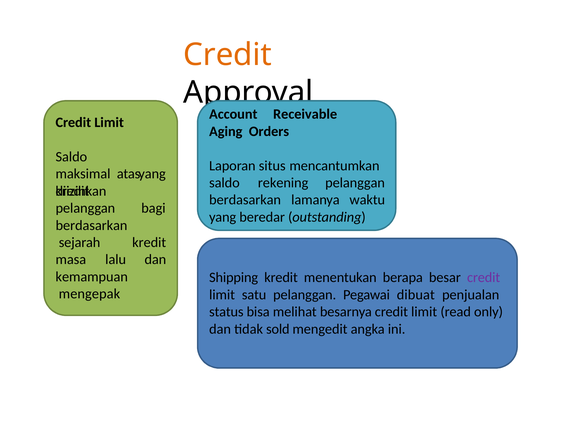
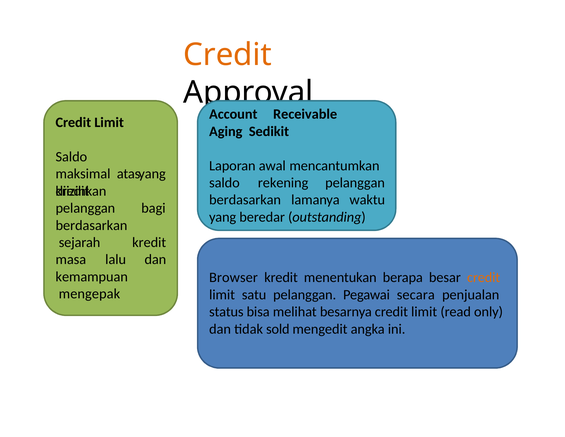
Orders: Orders -> Sedikit
situs: situs -> awal
Shipping: Shipping -> Browser
credit at (484, 277) colour: purple -> orange
dibuat: dibuat -> secara
